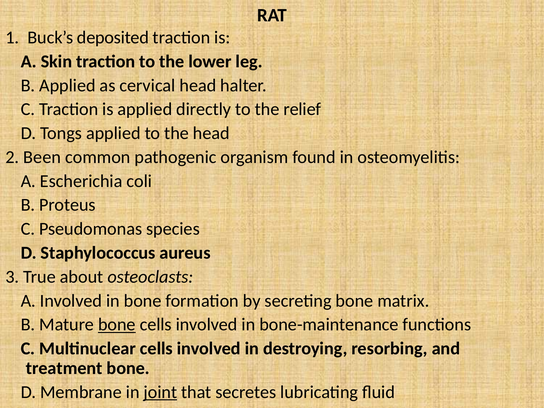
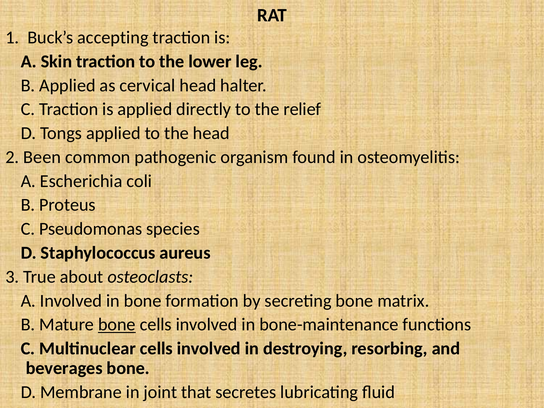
deposited: deposited -> accepting
treatment: treatment -> beverages
joint underline: present -> none
